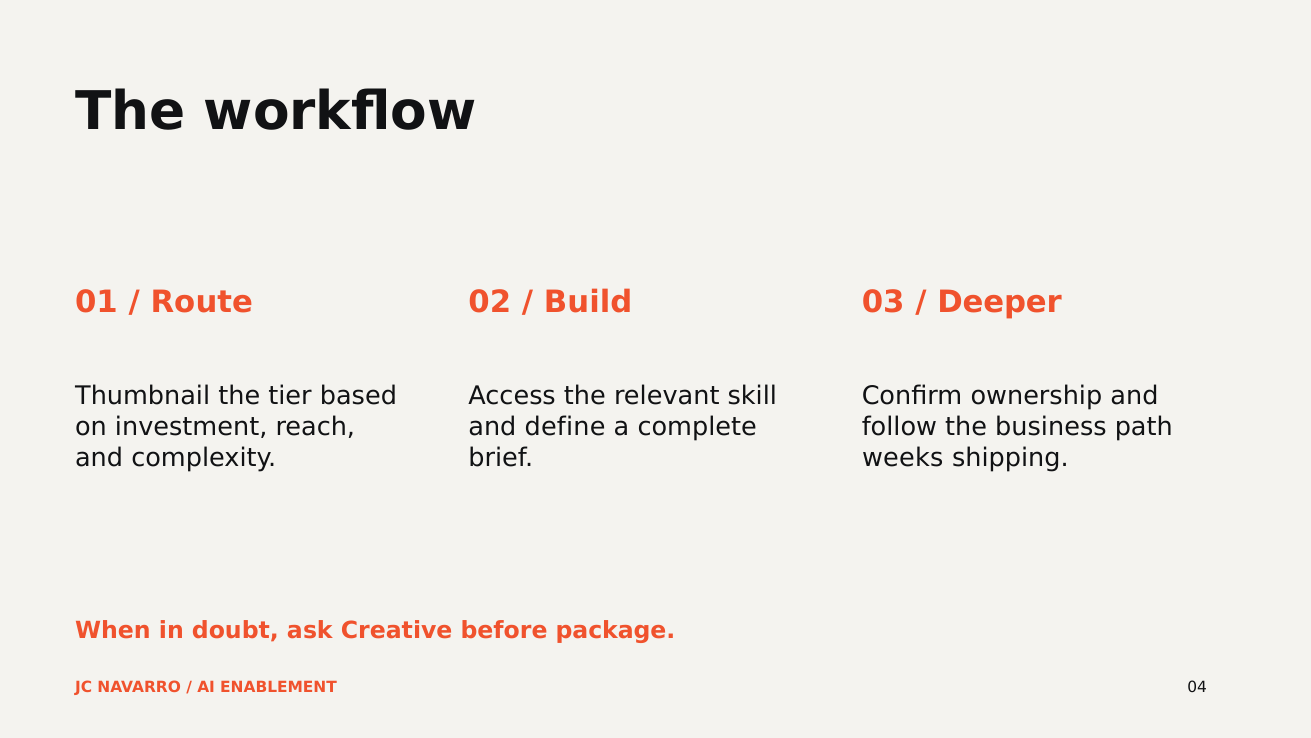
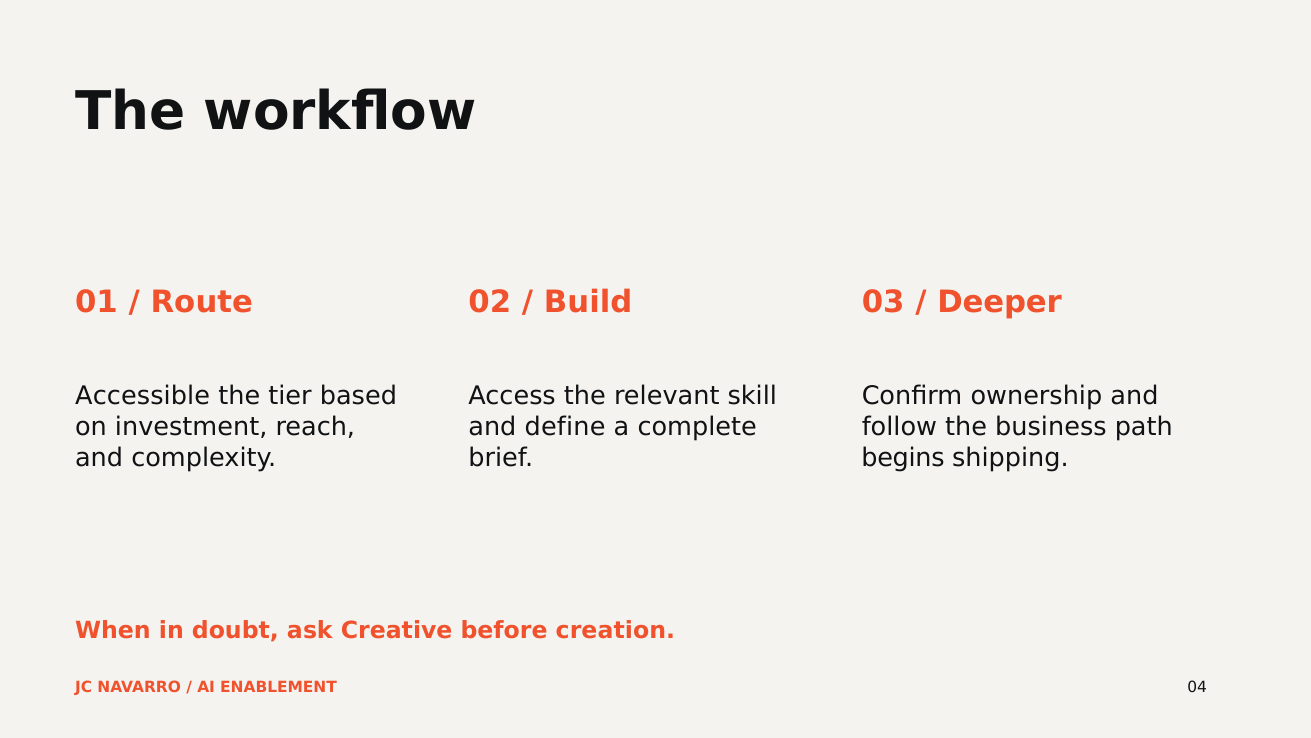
Thumbnail: Thumbnail -> Accessible
weeks: weeks -> begins
package: package -> creation
